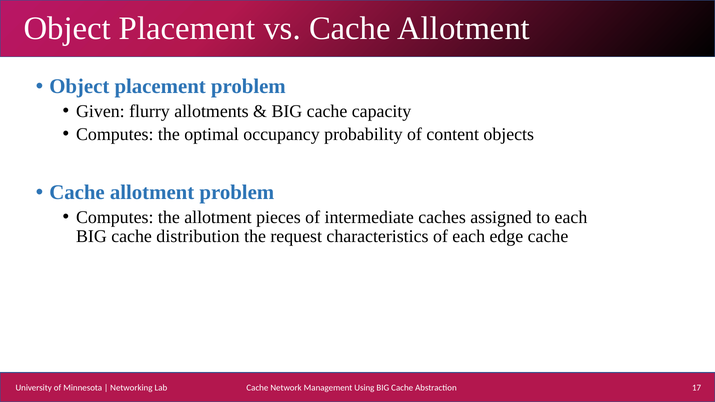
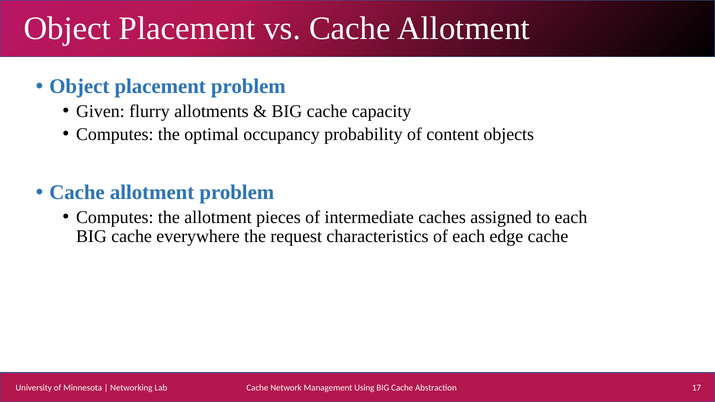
distribution: distribution -> everywhere
